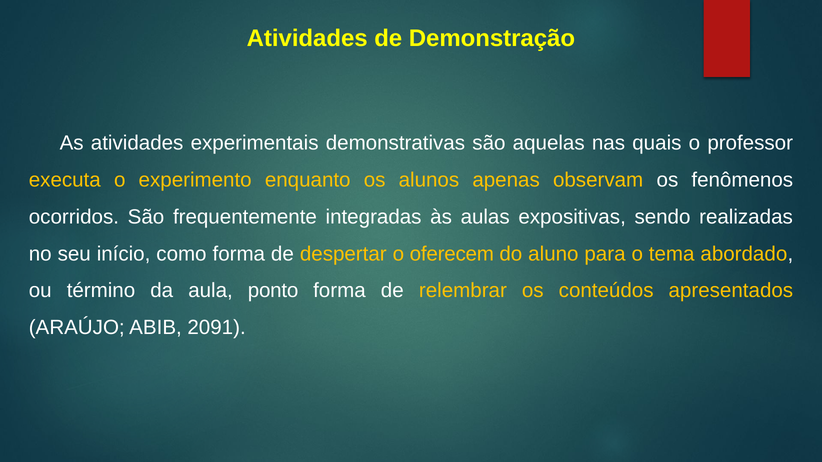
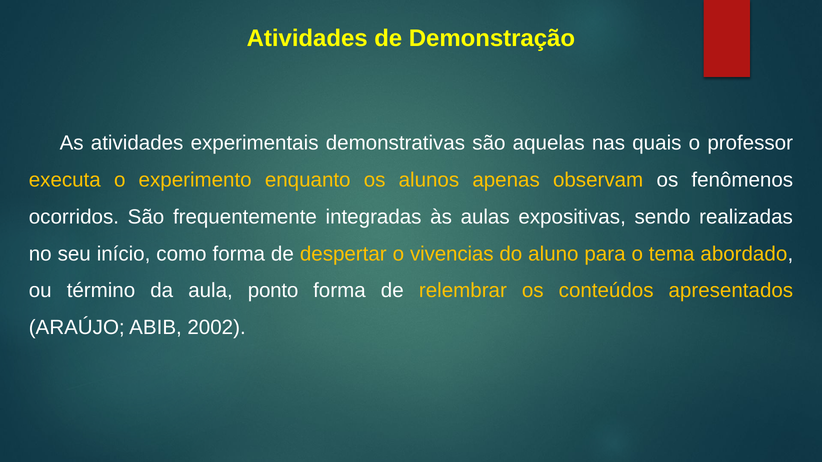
oferecem: oferecem -> vivencias
2091: 2091 -> 2002
